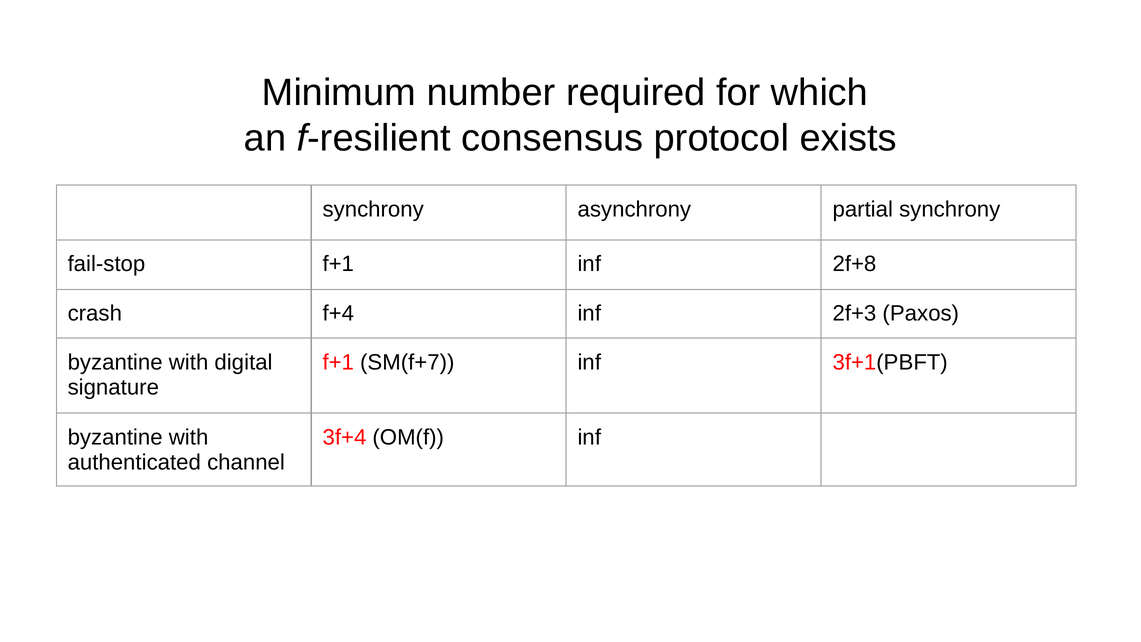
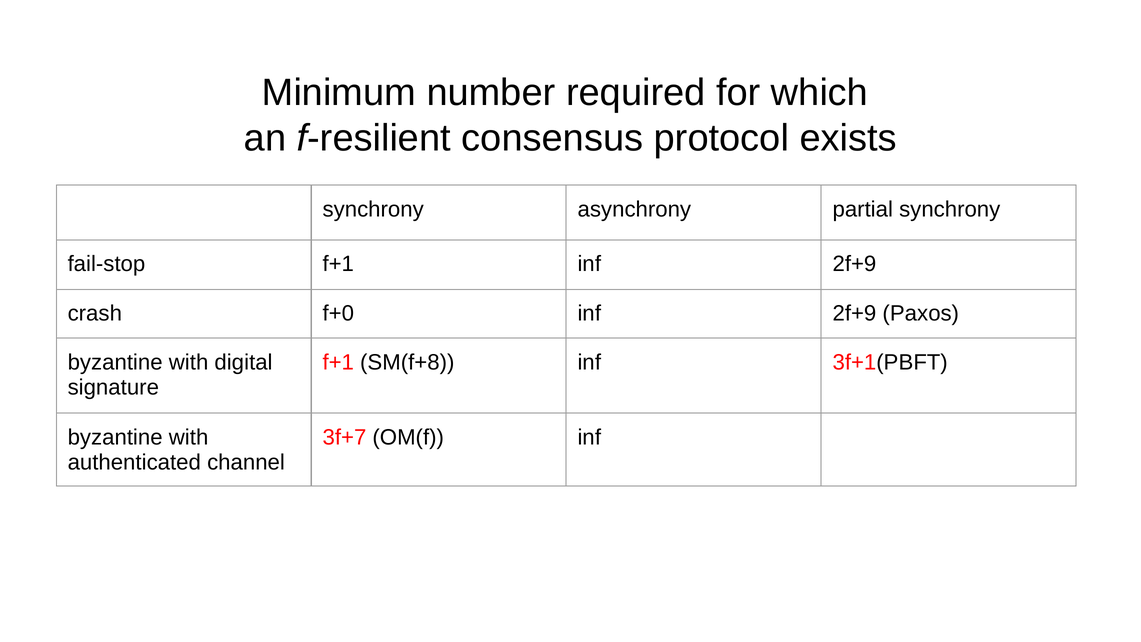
f+1 inf 2f+8: 2f+8 -> 2f+9
f+4: f+4 -> f+0
2f+3 at (854, 313): 2f+3 -> 2f+9
SM(f+7: SM(f+7 -> SM(f+8
3f+4: 3f+4 -> 3f+7
